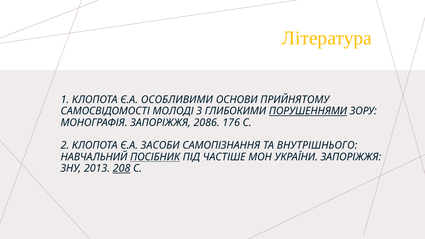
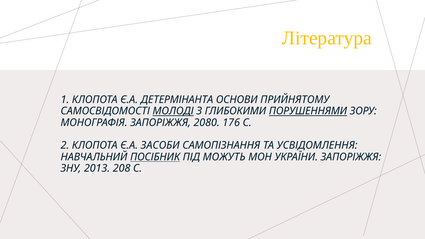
ОСОБЛИВИМИ: ОСОБЛИВИМИ -> ДЕТЕРМІНАНТА
МОЛОДІ underline: none -> present
2086: 2086 -> 2080
ВНУТРІШНЬОГО: ВНУТРІШНЬОГО -> УСВІДОМЛЕННЯ
ЧАСТІШЕ: ЧАСТІШЕ -> МОЖУТЬ
208 underline: present -> none
